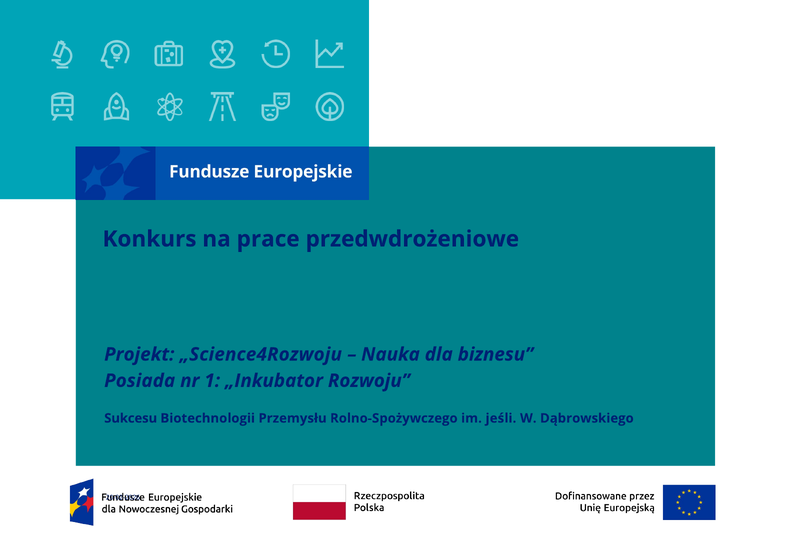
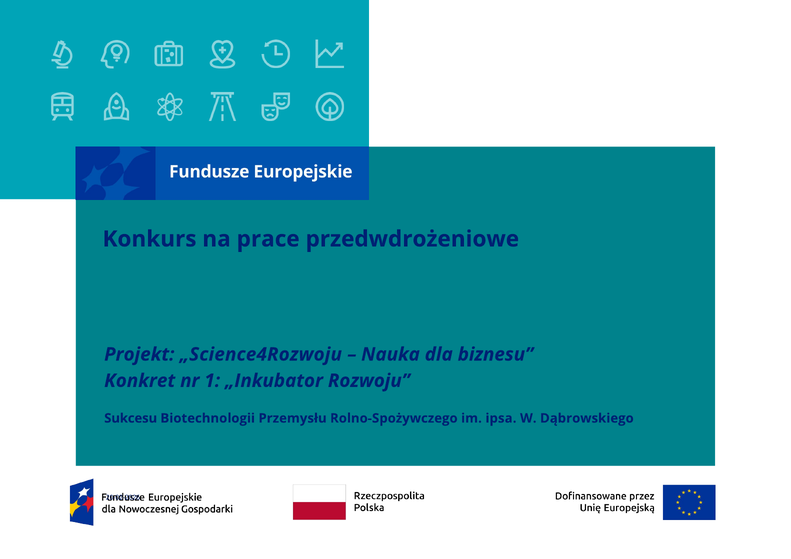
Posiada: Posiada -> Konkret
jeśli: jeśli -> ipsa
